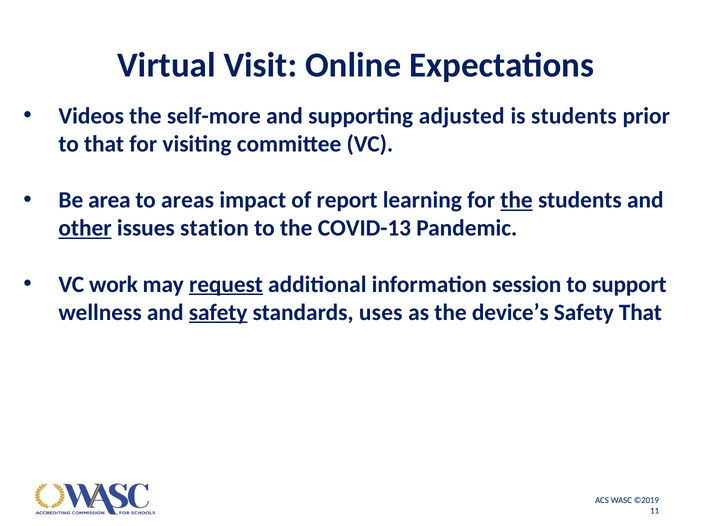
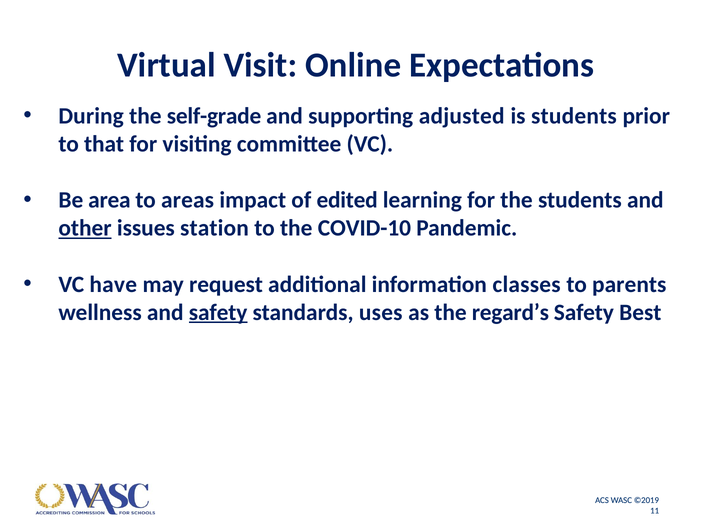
Videos: Videos -> During
self-more: self-more -> self-grade
report: report -> edited
the at (517, 200) underline: present -> none
COVID-13: COVID-13 -> COVID-10
work: work -> have
request underline: present -> none
session: session -> classes
support: support -> parents
device’s: device’s -> regard’s
Safety That: That -> Best
